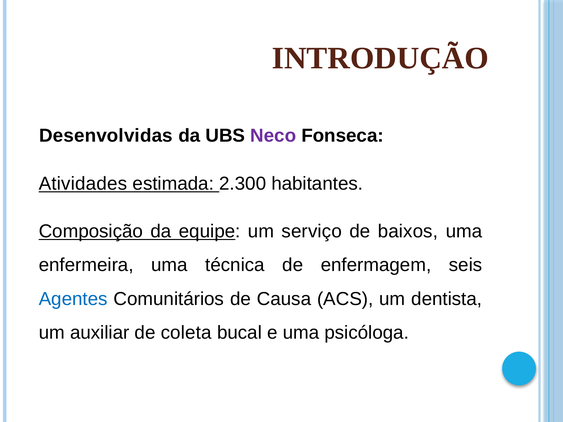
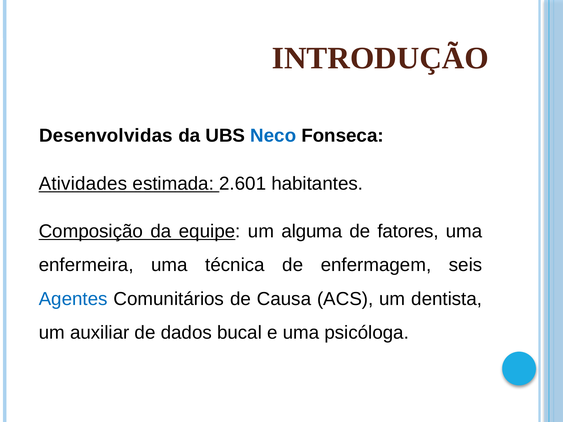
Neco colour: purple -> blue
2.300: 2.300 -> 2.601
serviço: serviço -> alguma
baixos: baixos -> fatores
coleta: coleta -> dados
